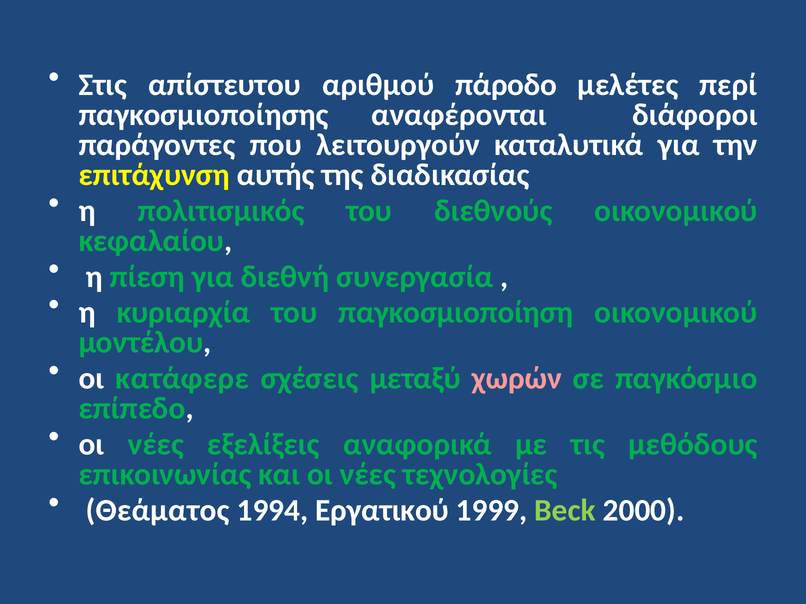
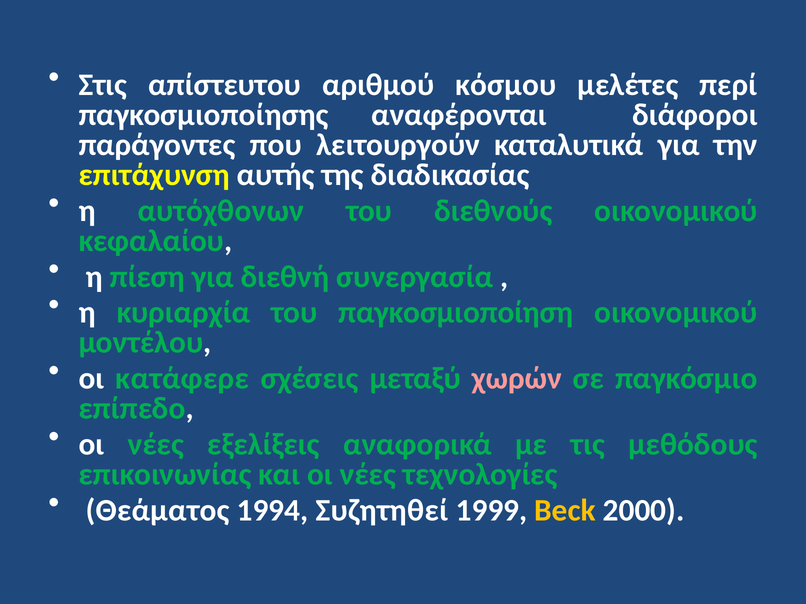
πάροδο: πάροδο -> κόσμου
πολιτισμικός: πολιτισμικός -> αυτόχθονων
Εργατικού: Εργατικού -> Συζητηθεί
Beck colour: light green -> yellow
